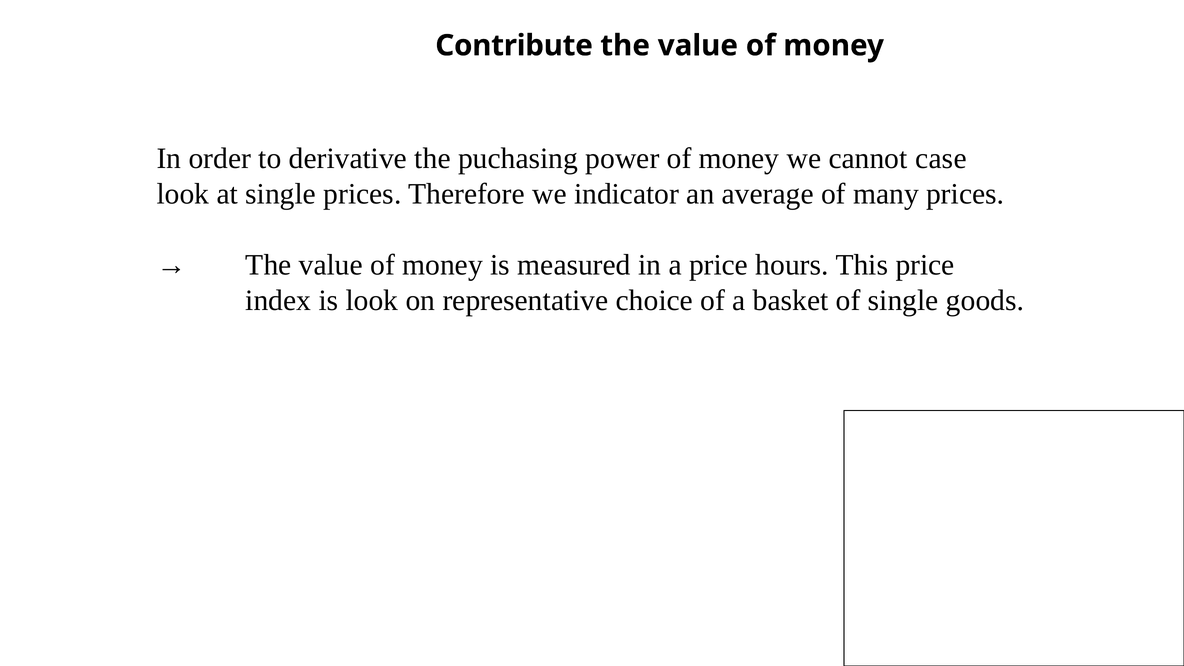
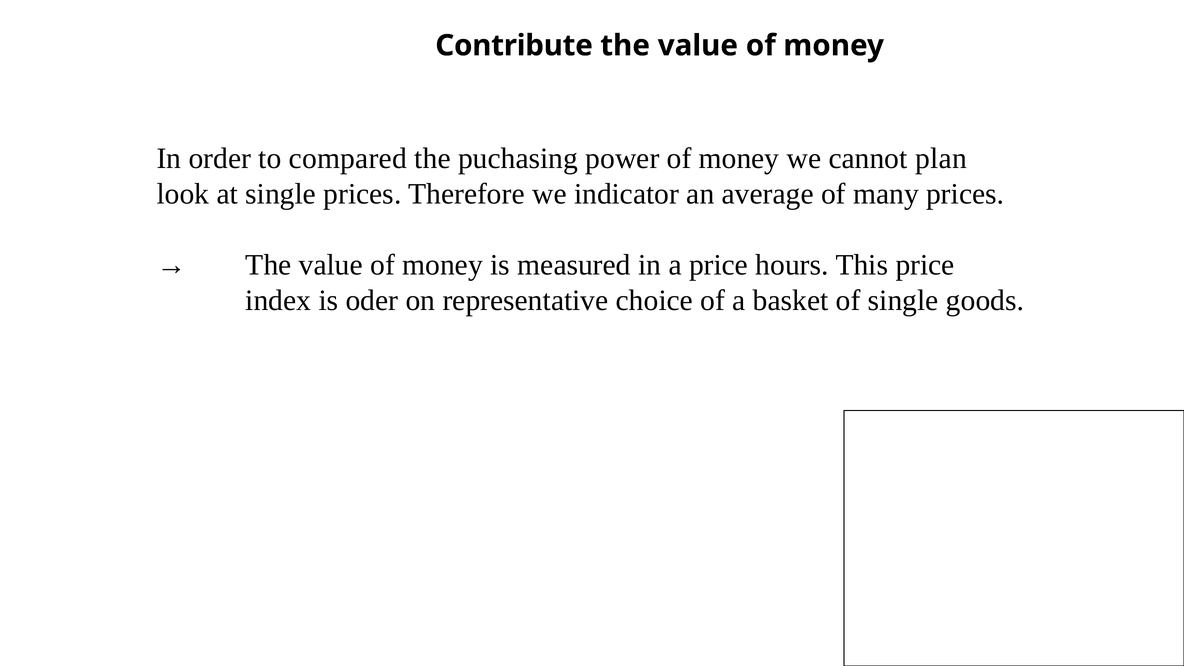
derivative: derivative -> compared
case: case -> plan
is look: look -> oder
